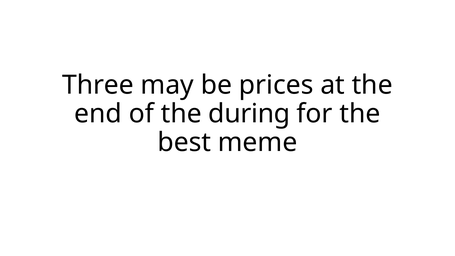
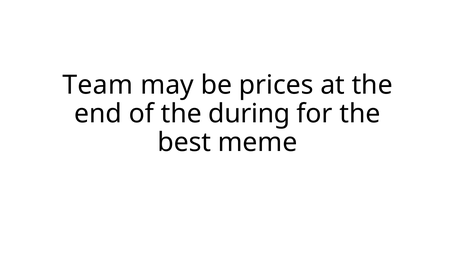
Three: Three -> Team
